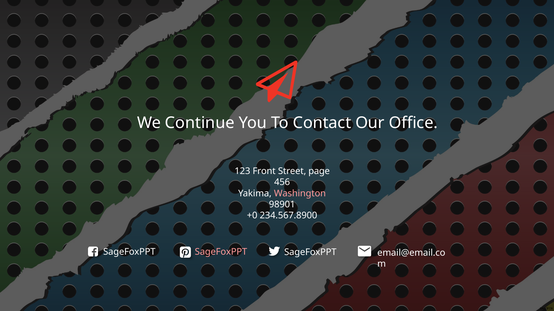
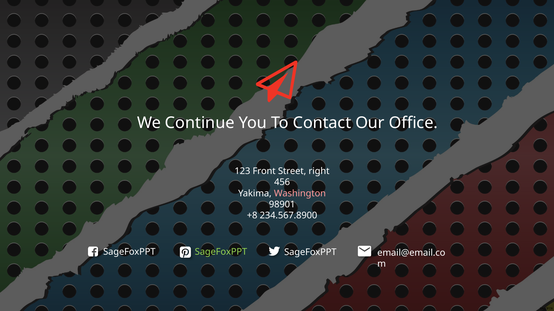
page: page -> right
+0: +0 -> +8
SageFoxPPT at (221, 252) colour: pink -> light green
